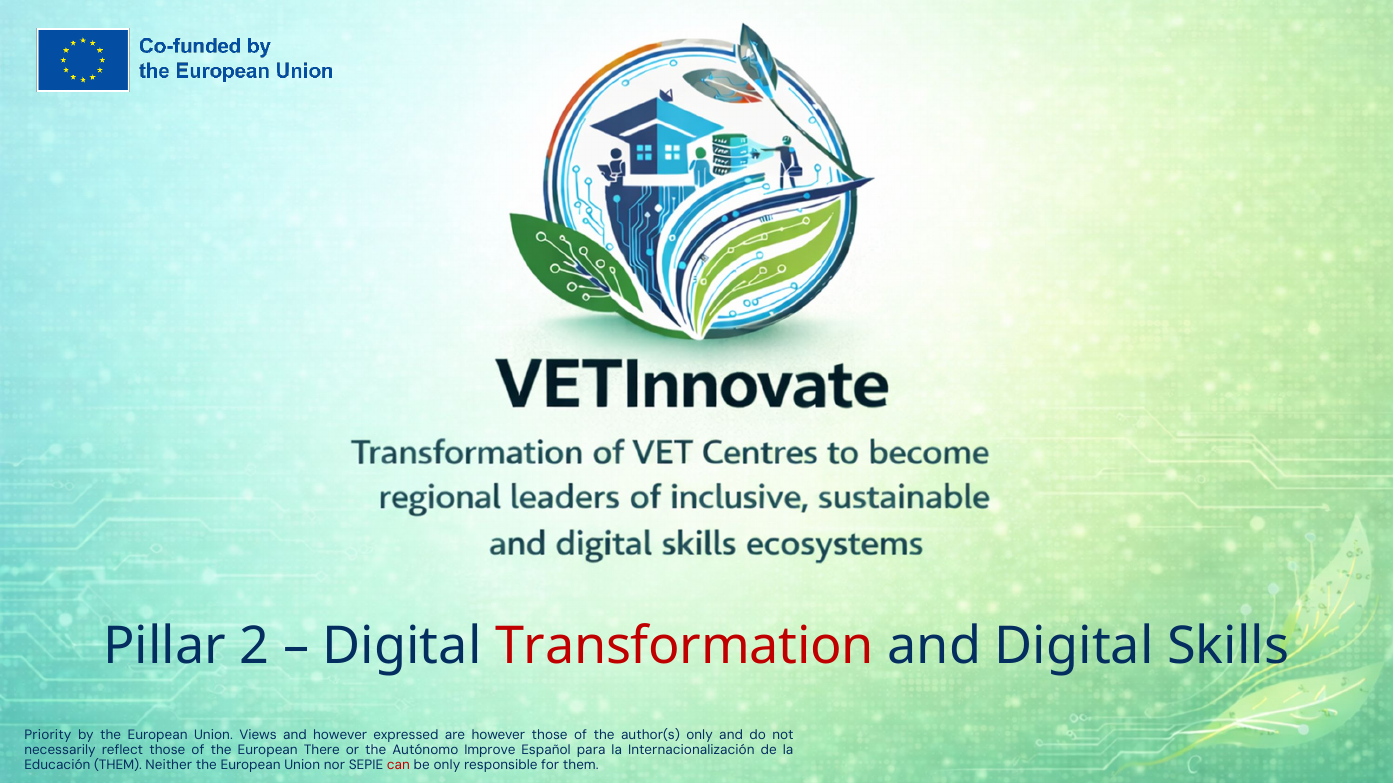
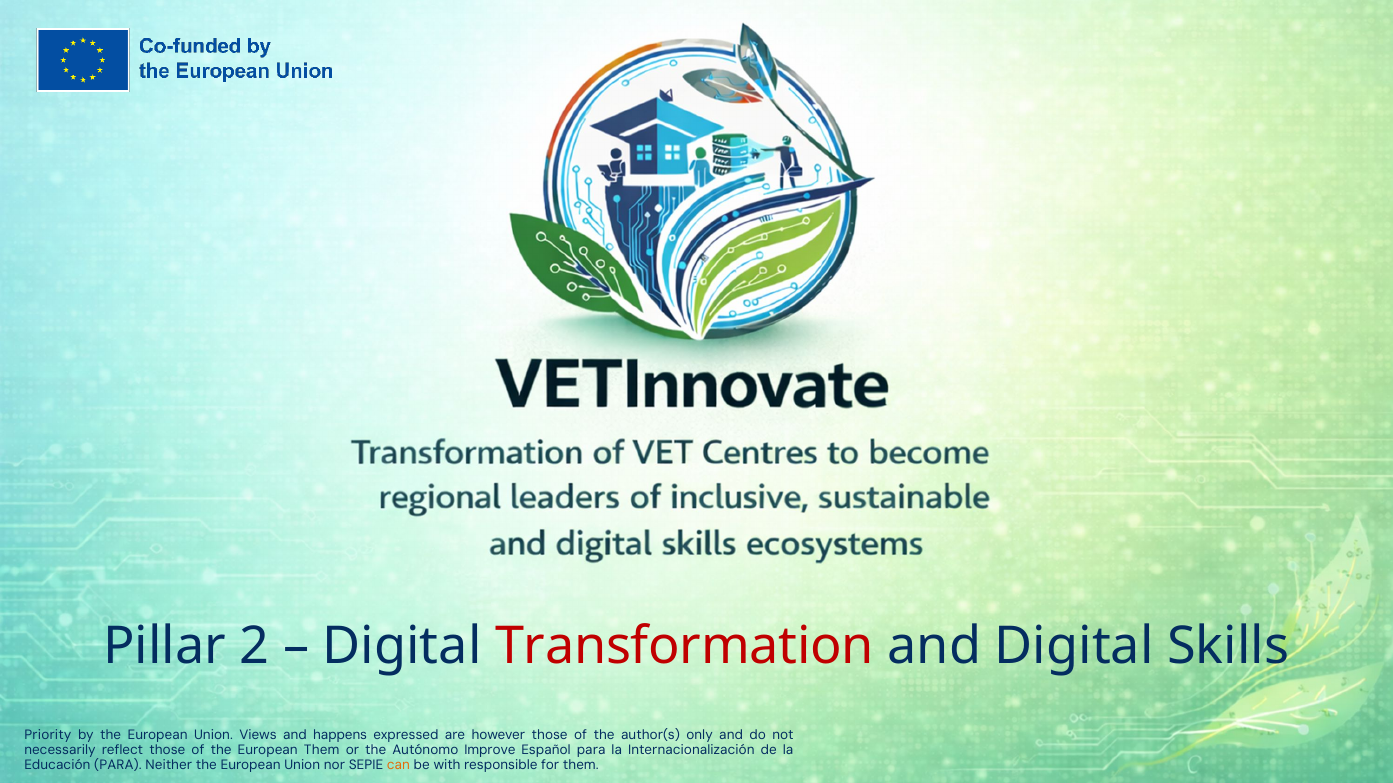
and however: however -> happens
European There: There -> Them
Educación THEM: THEM -> PARA
can colour: red -> orange
be only: only -> with
